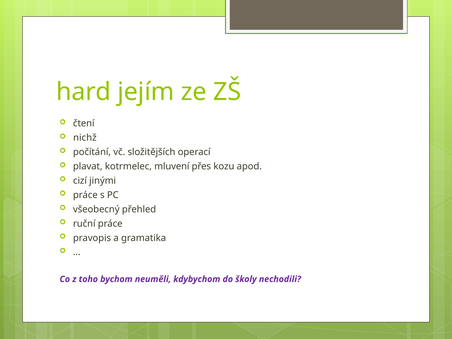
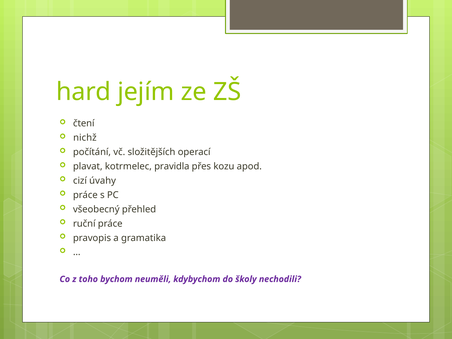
mluvení: mluvení -> pravidla
jinými: jinými -> úvahy
